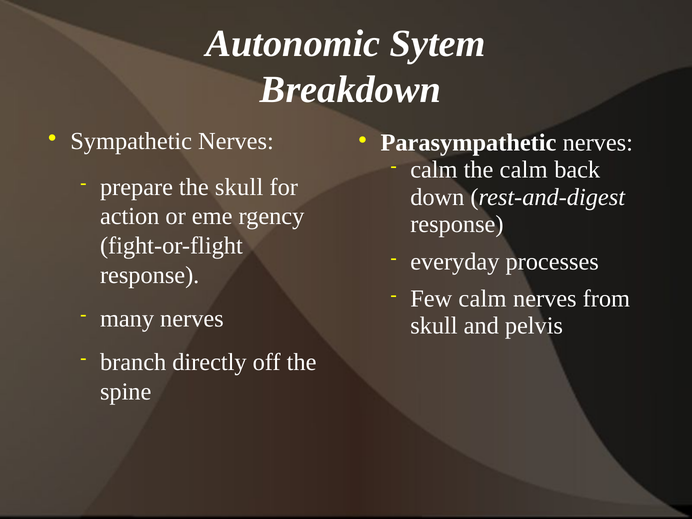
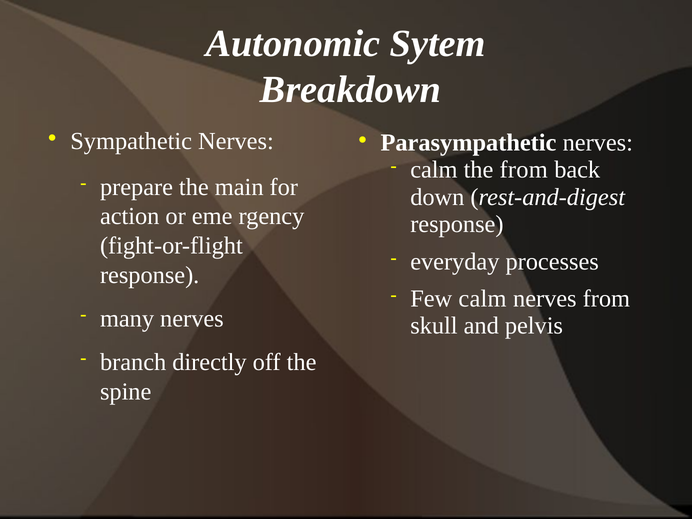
the calm: calm -> from
the skull: skull -> main
